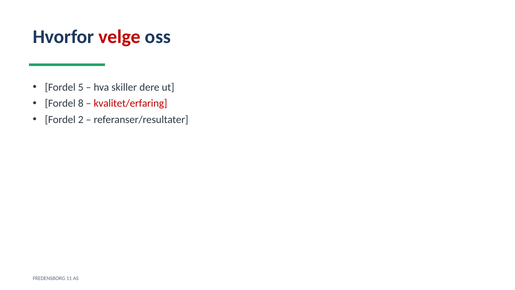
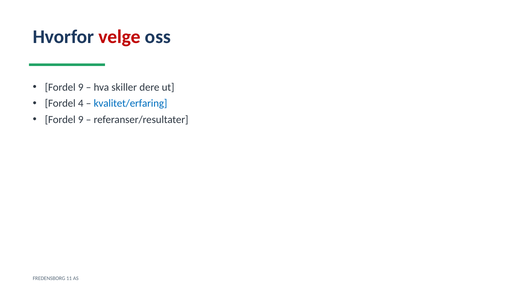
5 at (81, 87): 5 -> 9
8: 8 -> 4
kvalitet/erfaring colour: red -> blue
2 at (81, 119): 2 -> 9
